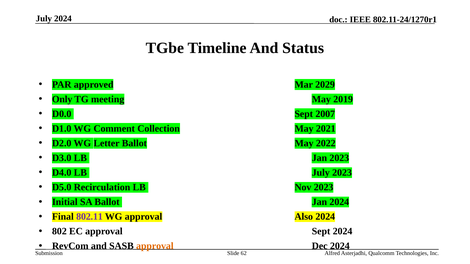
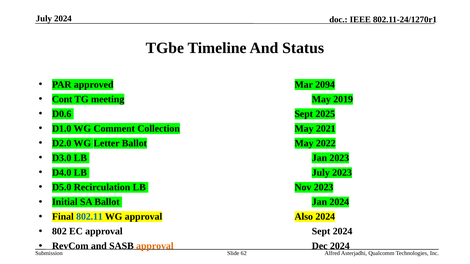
2029: 2029 -> 2094
Only: Only -> Cont
D0.0: D0.0 -> D0.6
2007: 2007 -> 2025
802.11 colour: purple -> blue
